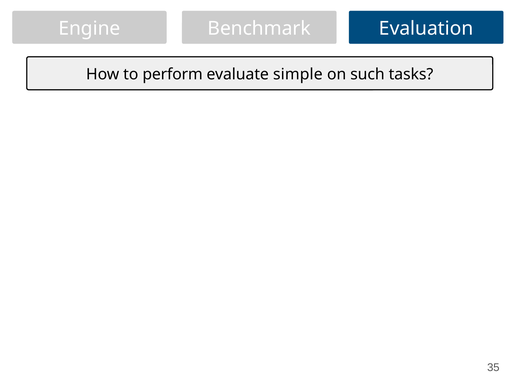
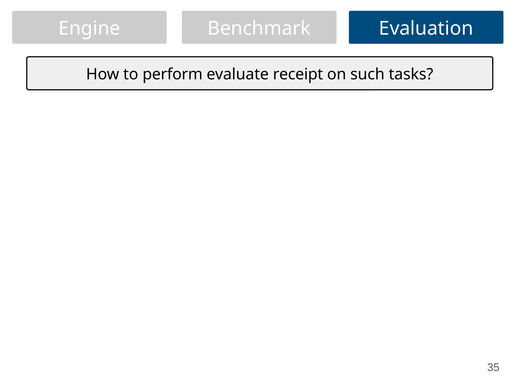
simple: simple -> receipt
